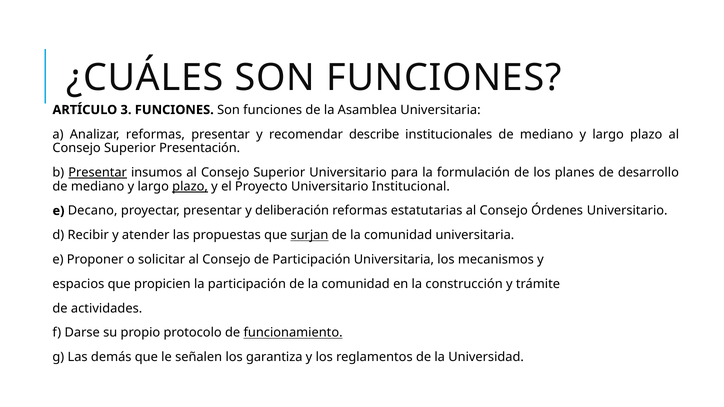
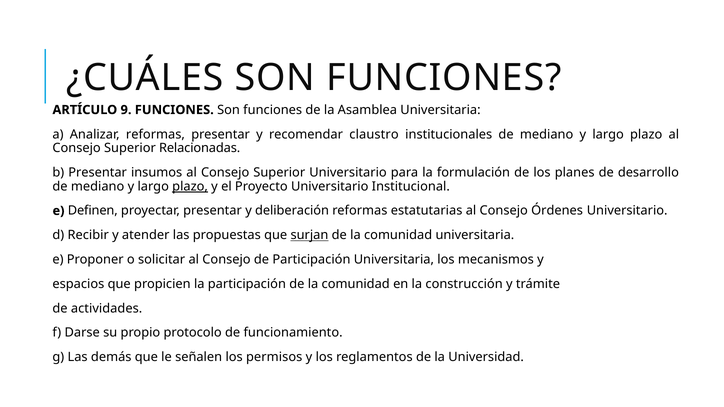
3: 3 -> 9
describe: describe -> claustro
Presentación: Presentación -> Relacionadas
Presentar at (98, 173) underline: present -> none
Decano: Decano -> Definen
funcionamiento underline: present -> none
garantiza: garantiza -> permisos
